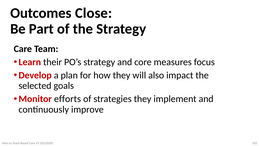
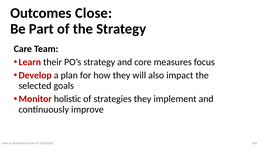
efforts: efforts -> holistic
